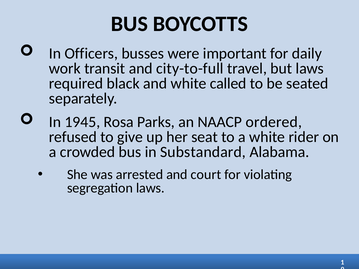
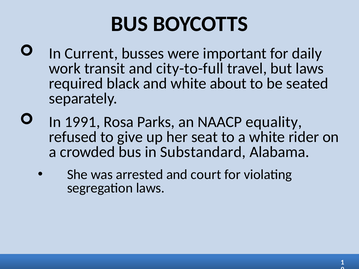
Officers: Officers -> Current
called: called -> about
1945: 1945 -> 1991
ordered: ordered -> equality
